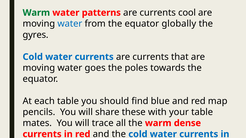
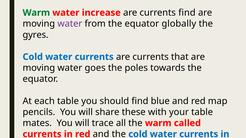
patterns: patterns -> increase
currents cool: cool -> find
water at (70, 24) colour: blue -> purple
dense: dense -> called
